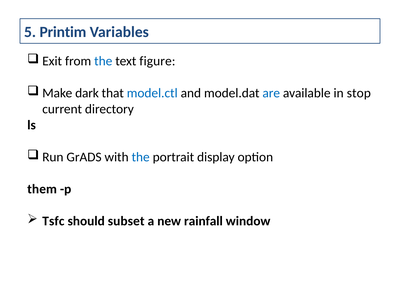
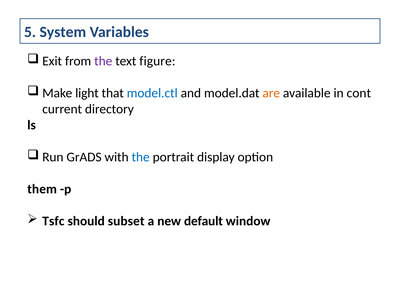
Printim: Printim -> System
the at (103, 61) colour: blue -> purple
dark: dark -> light
are colour: blue -> orange
stop: stop -> cont
rainfall: rainfall -> default
